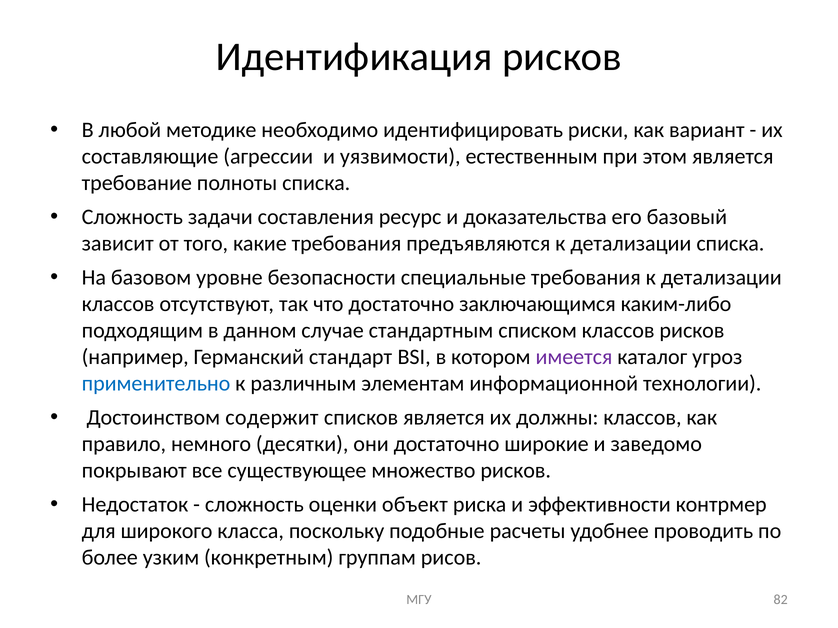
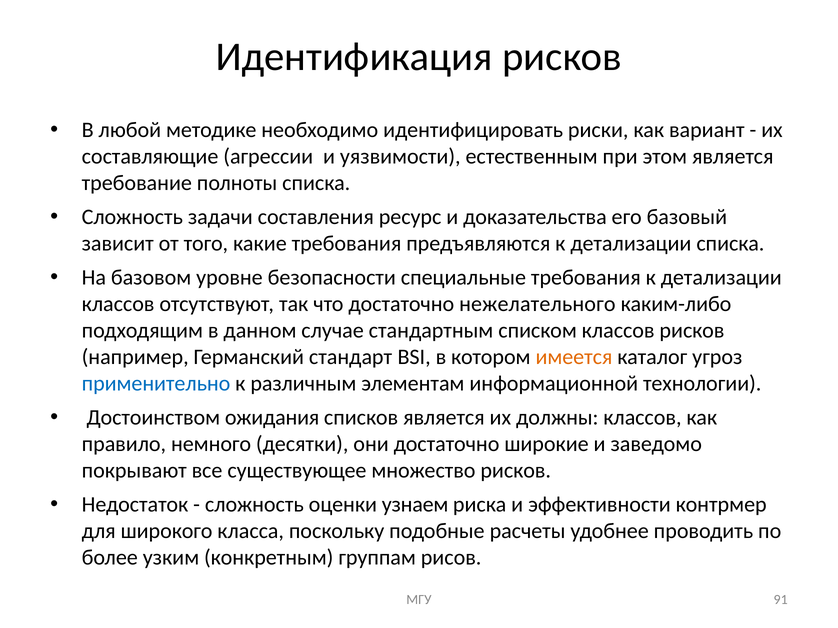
заключающимся: заключающимся -> нежелательного
имеется colour: purple -> orange
содержит: содержит -> ожидания
объект: объект -> узнаем
82: 82 -> 91
